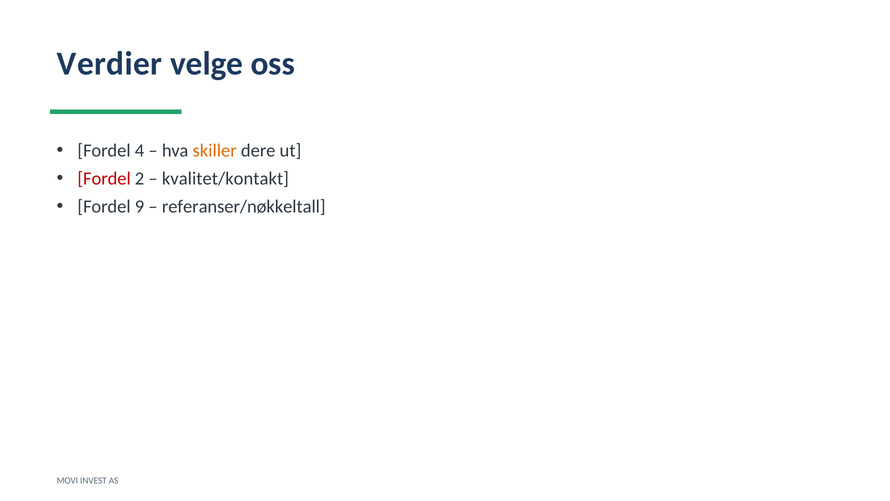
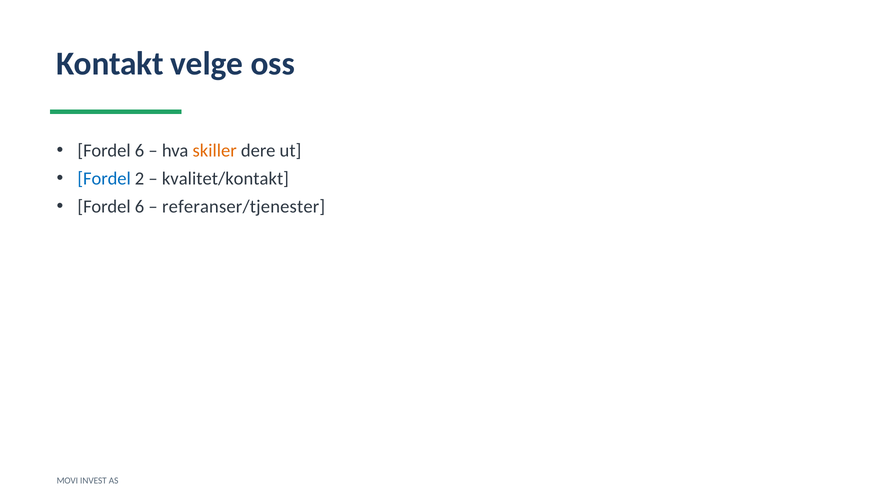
Verdier: Verdier -> Kontakt
4 at (140, 151): 4 -> 6
Fordel at (104, 179) colour: red -> blue
9 at (140, 206): 9 -> 6
referanser/nøkkeltall: referanser/nøkkeltall -> referanser/tjenester
